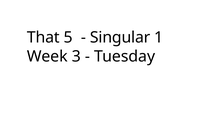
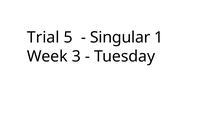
That: That -> Trial
